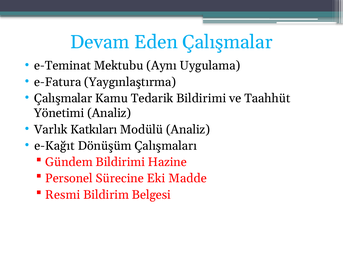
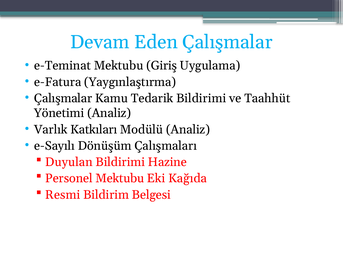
Aynı: Aynı -> Giriş
e-Kağıt: e-Kağıt -> e-Sayılı
Gündem: Gündem -> Duyulan
Personel Sürecine: Sürecine -> Mektubu
Madde: Madde -> Kağıda
